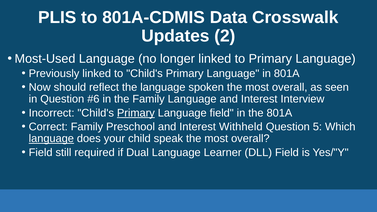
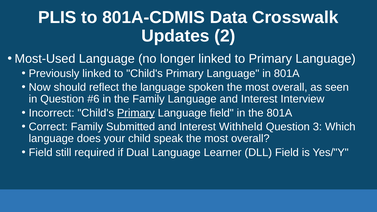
Preschool: Preschool -> Submitted
5: 5 -> 3
language at (51, 139) underline: present -> none
